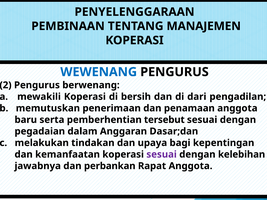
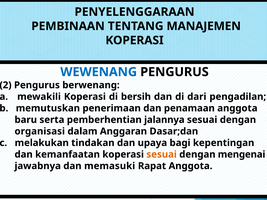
tersebut: tersebut -> jalannya
pegadaian: pegadaian -> organisasi
sesuai at (162, 155) colour: purple -> orange
kelebihan: kelebihan -> mengenai
perbankan: perbankan -> memasuki
